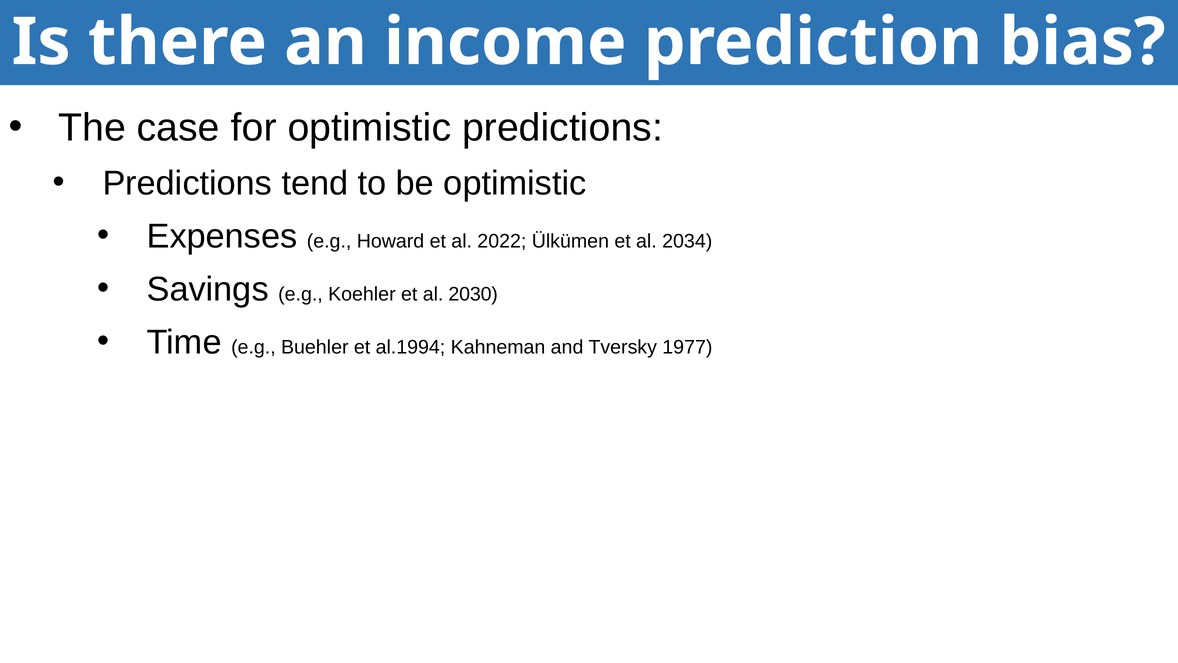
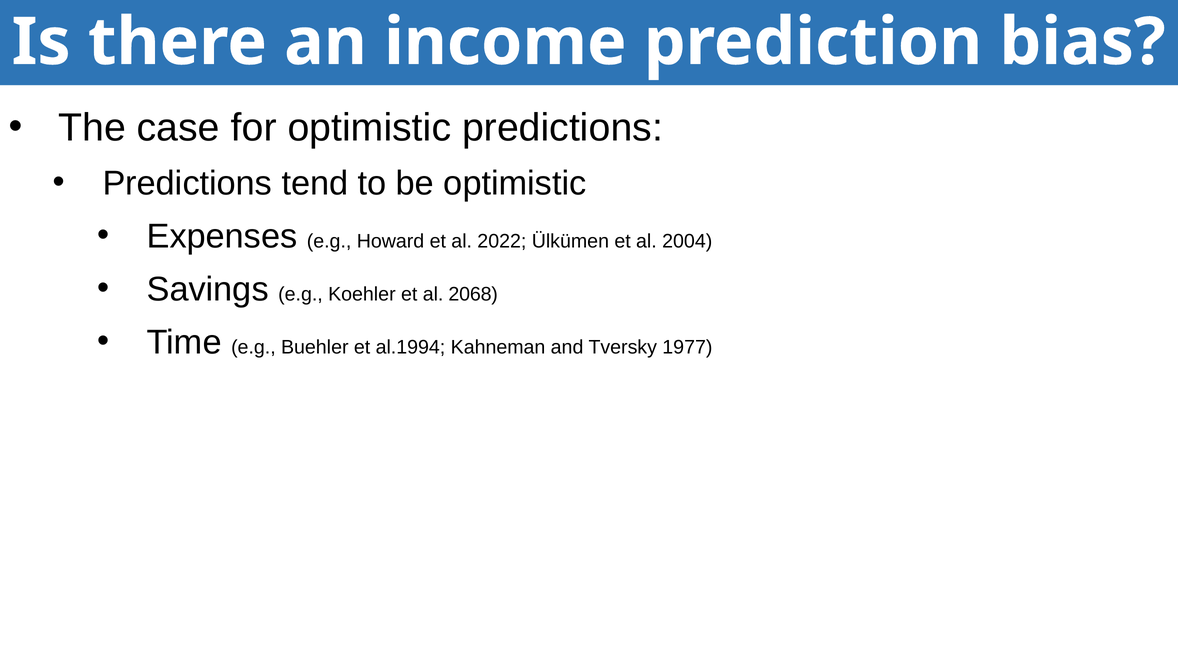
2034: 2034 -> 2004
2030: 2030 -> 2068
